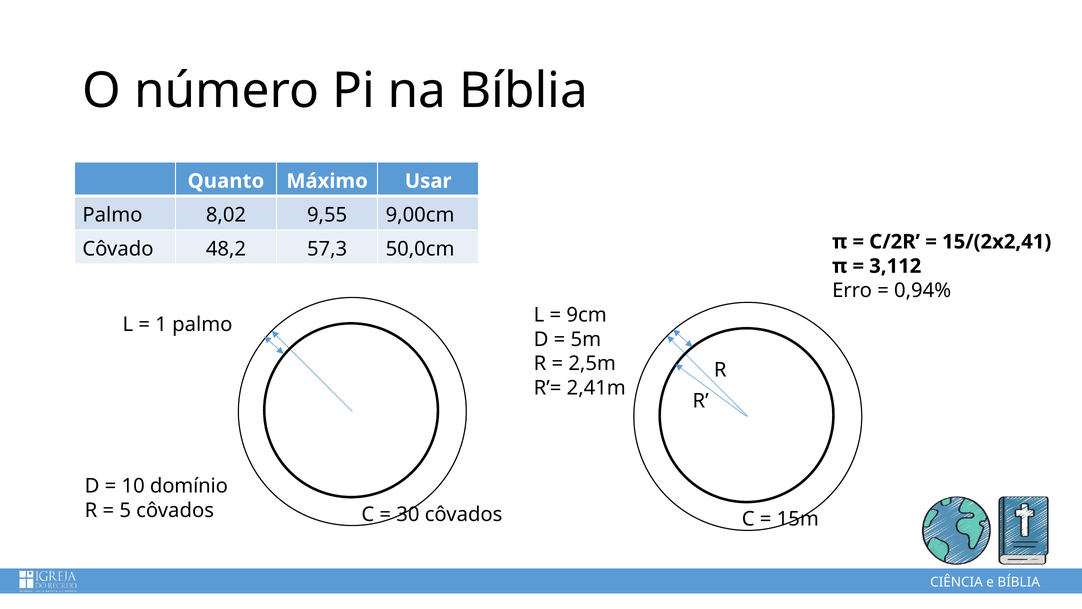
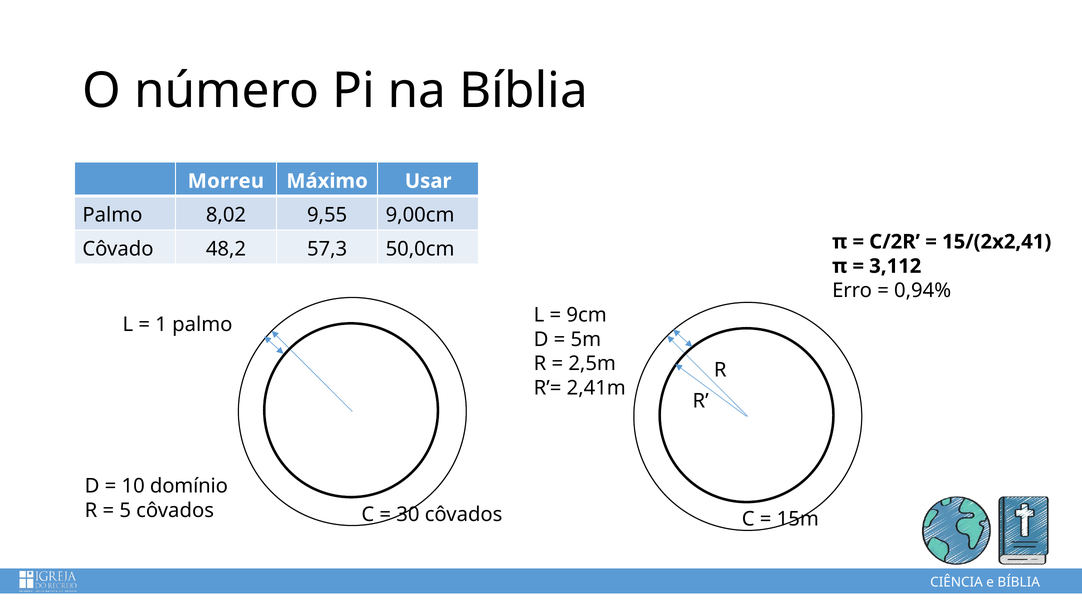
Quanto: Quanto -> Morreu
